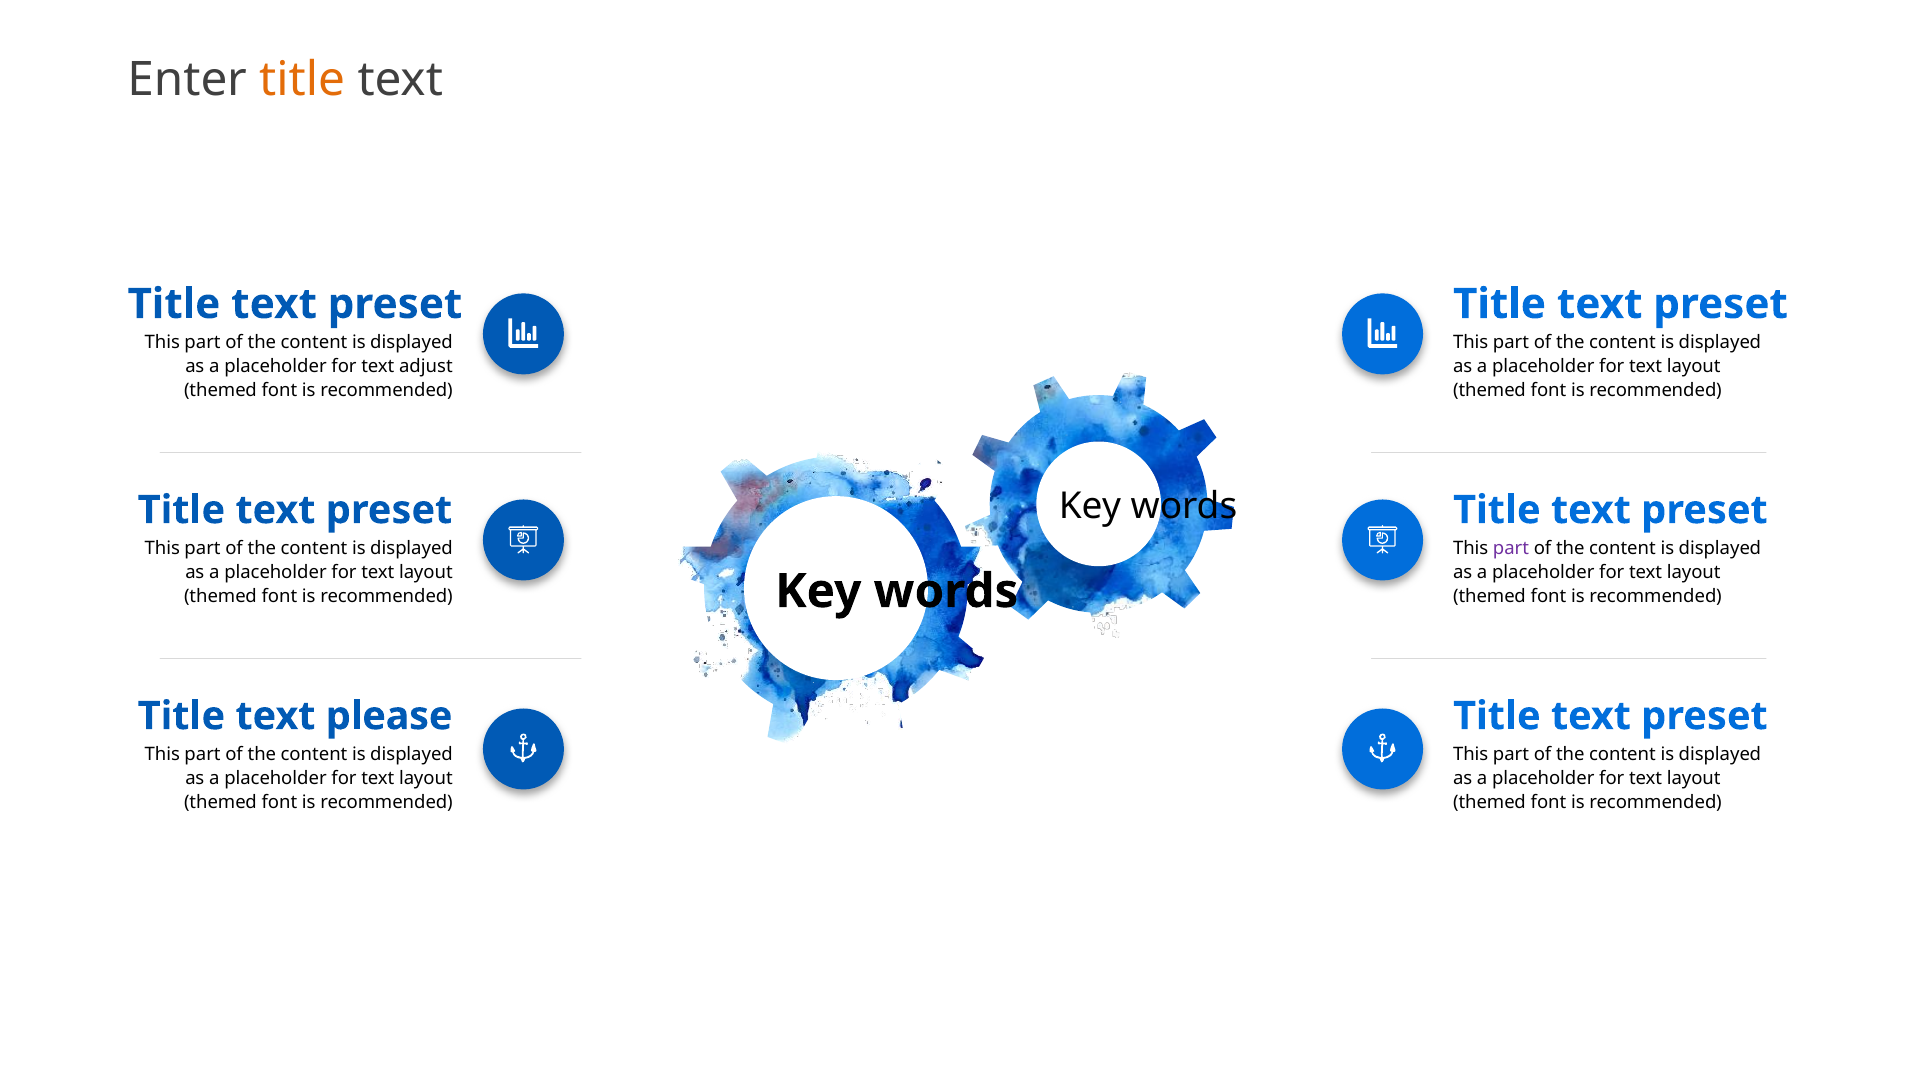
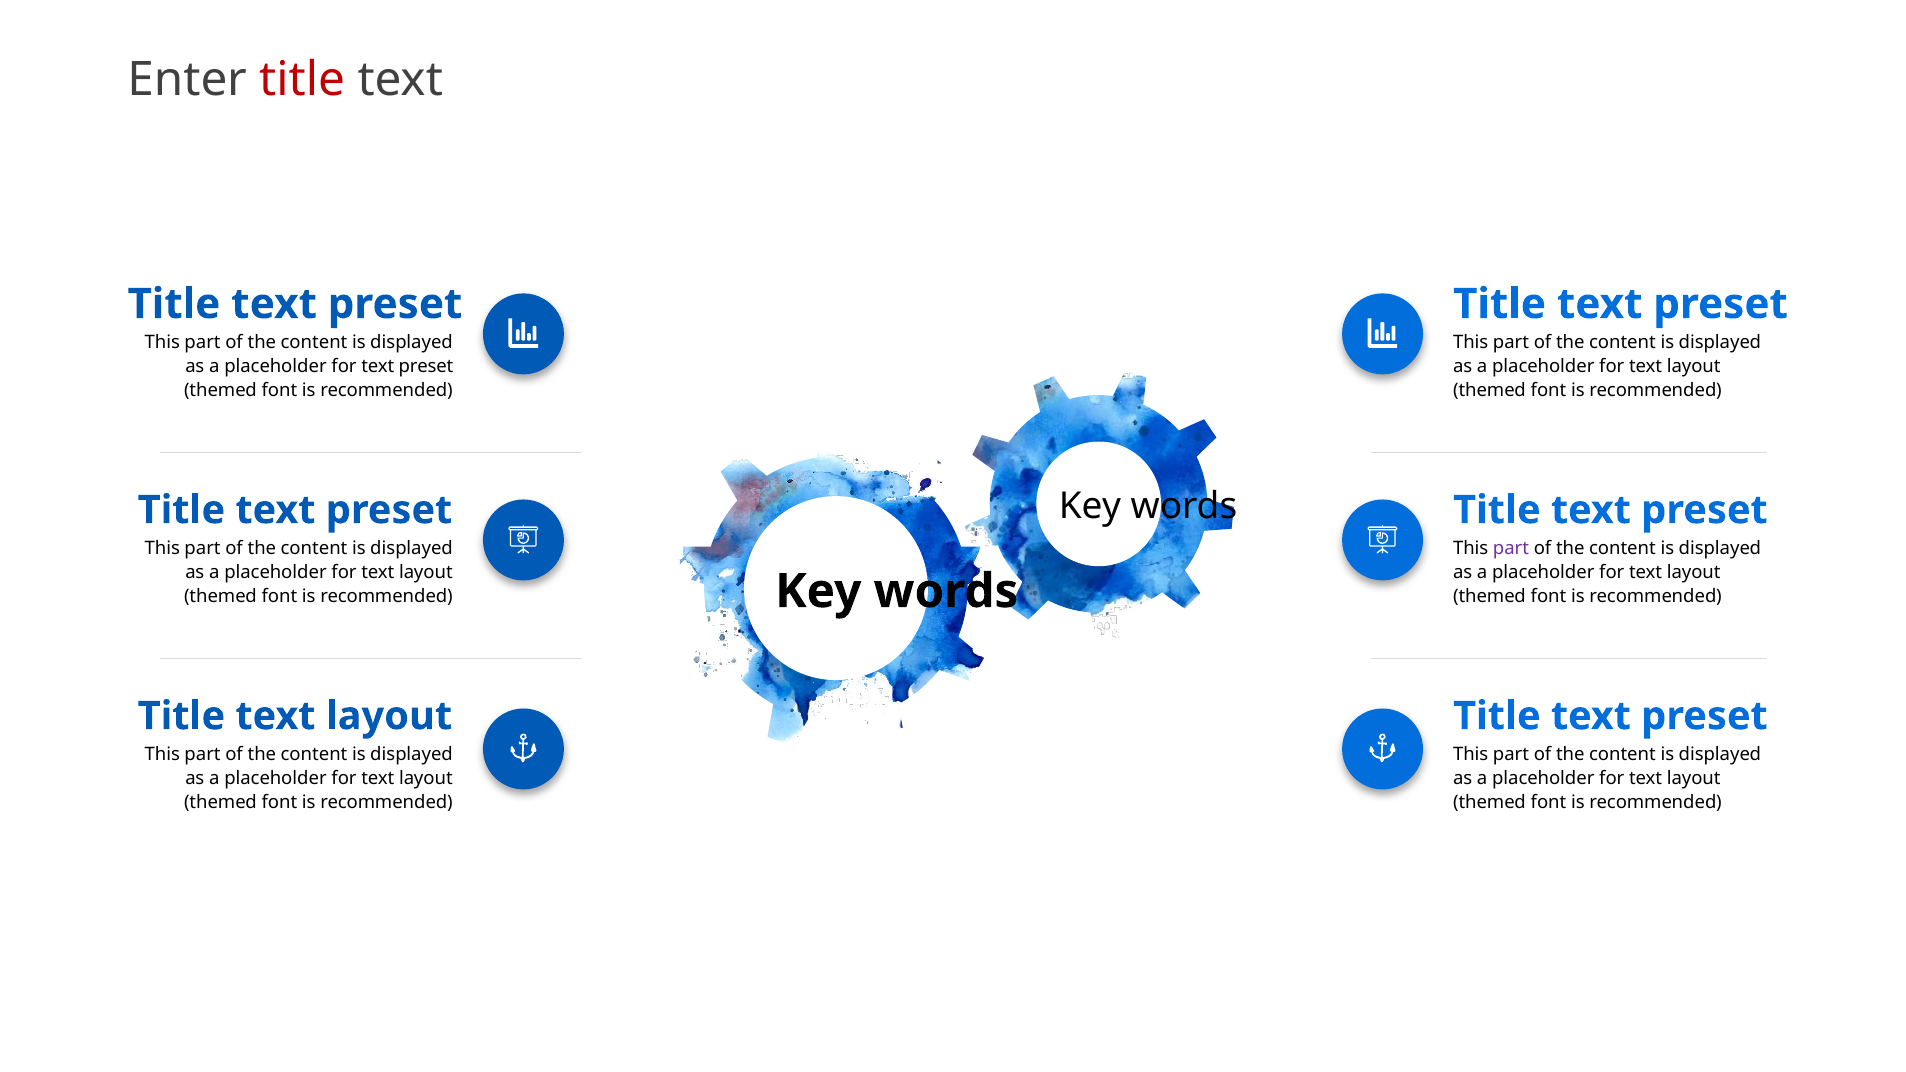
title at (302, 79) colour: orange -> red
for text adjust: adjust -> preset
Title text please: please -> layout
